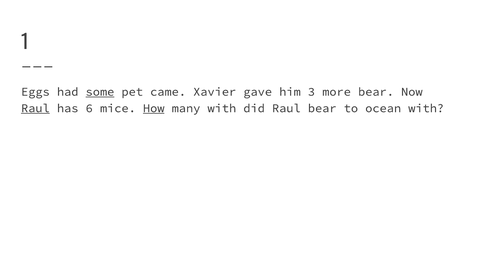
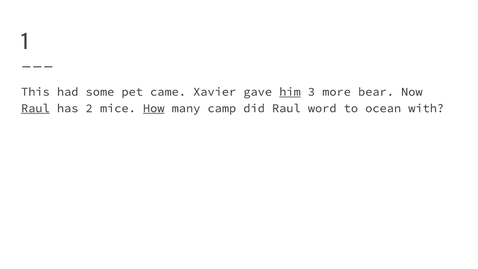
Eggs: Eggs -> This
some underline: present -> none
him underline: none -> present
6: 6 -> 2
many with: with -> camp
Raul bear: bear -> word
